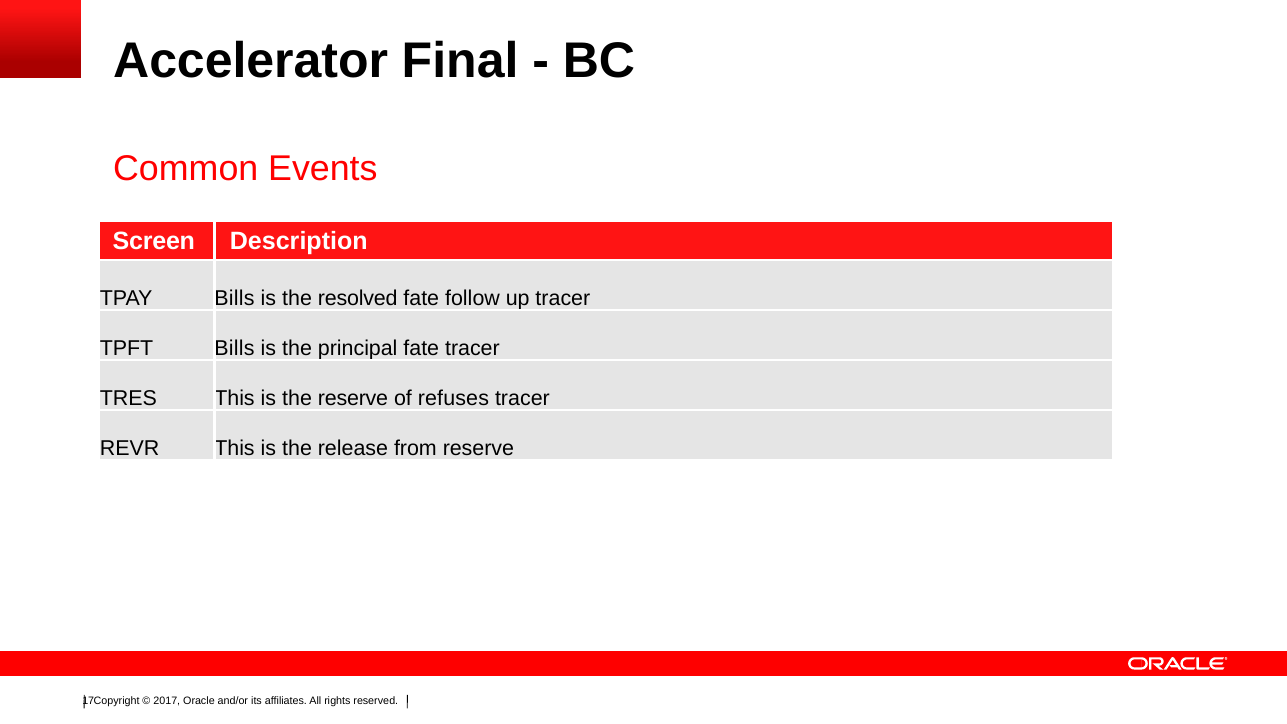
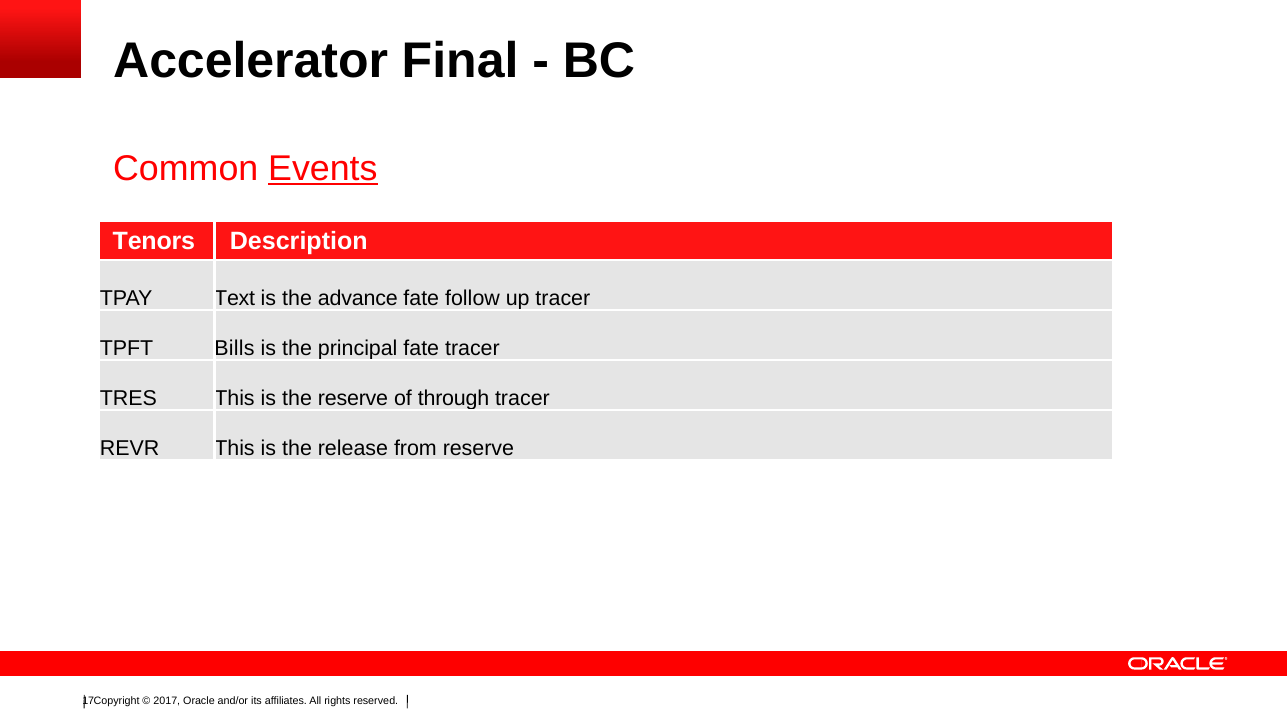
Events underline: none -> present
Screen: Screen -> Tenors
TPAY Bills: Bills -> Text
resolved: resolved -> advance
refuses: refuses -> through
